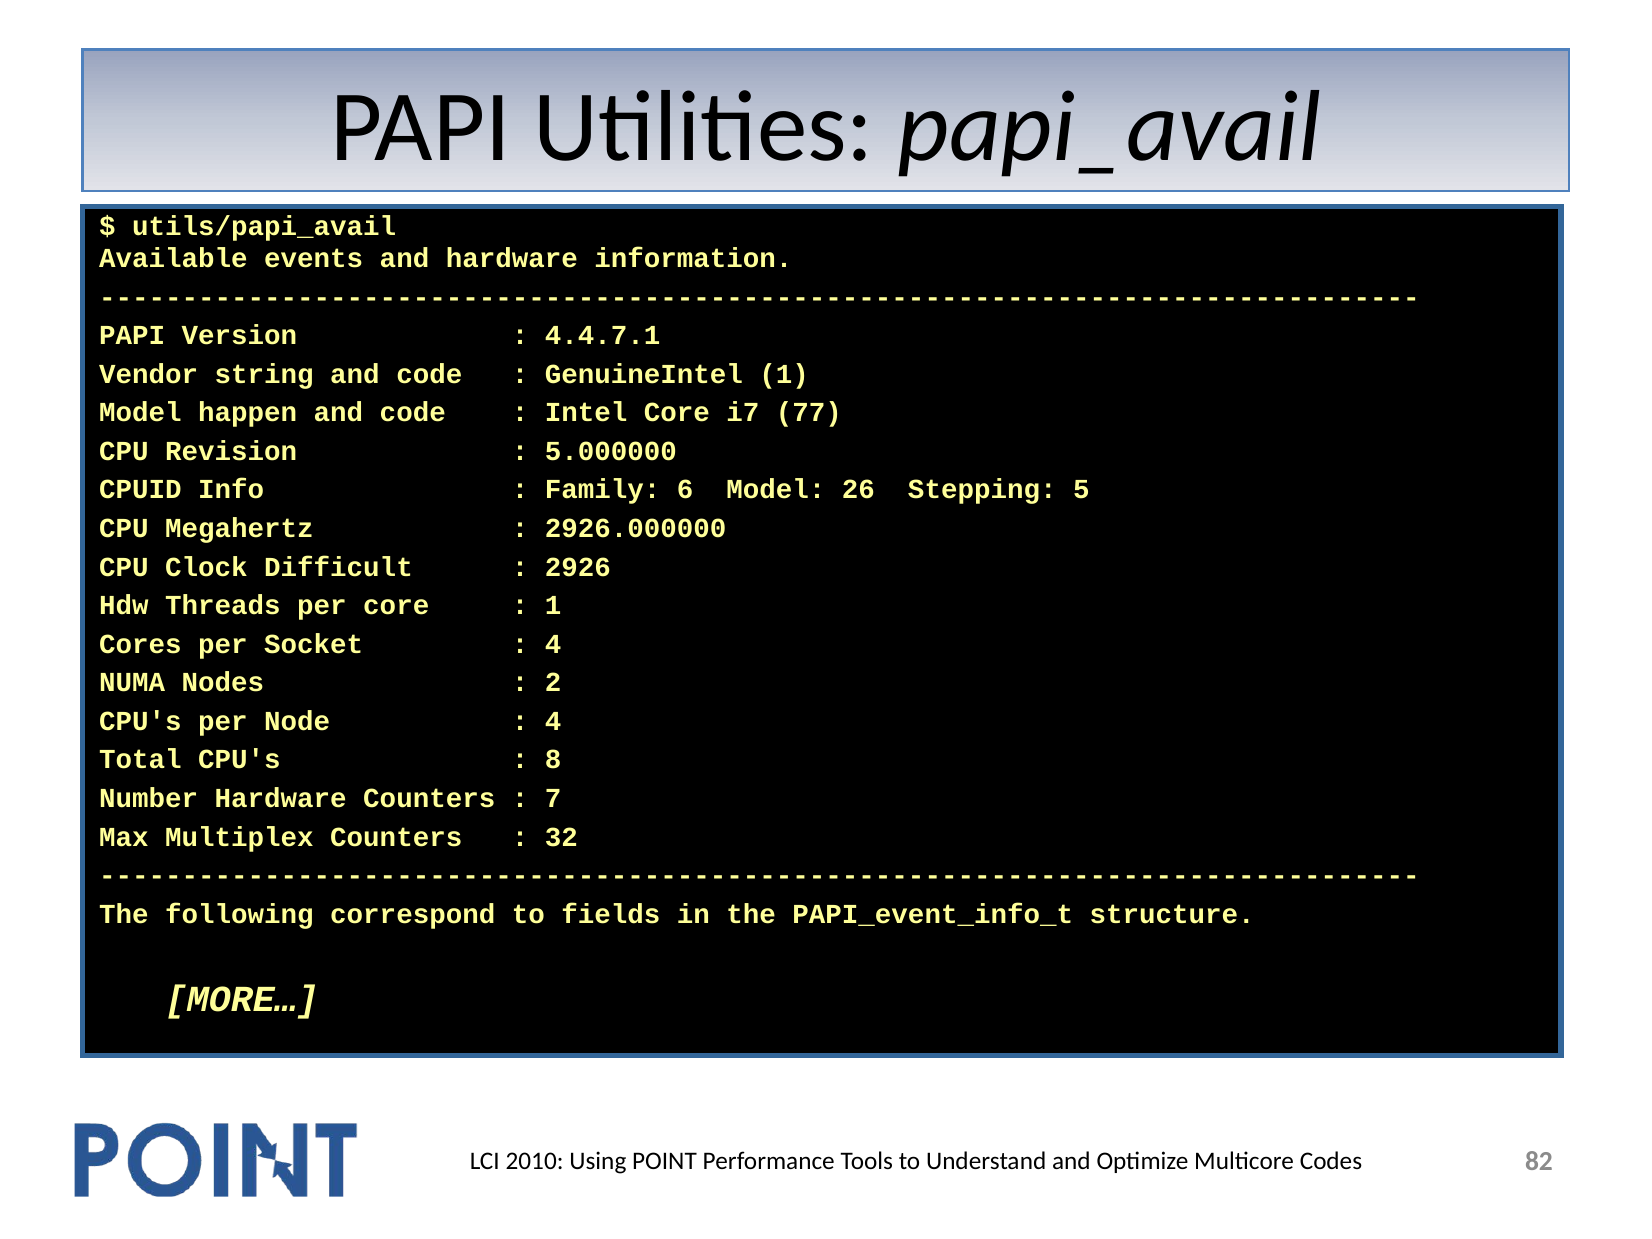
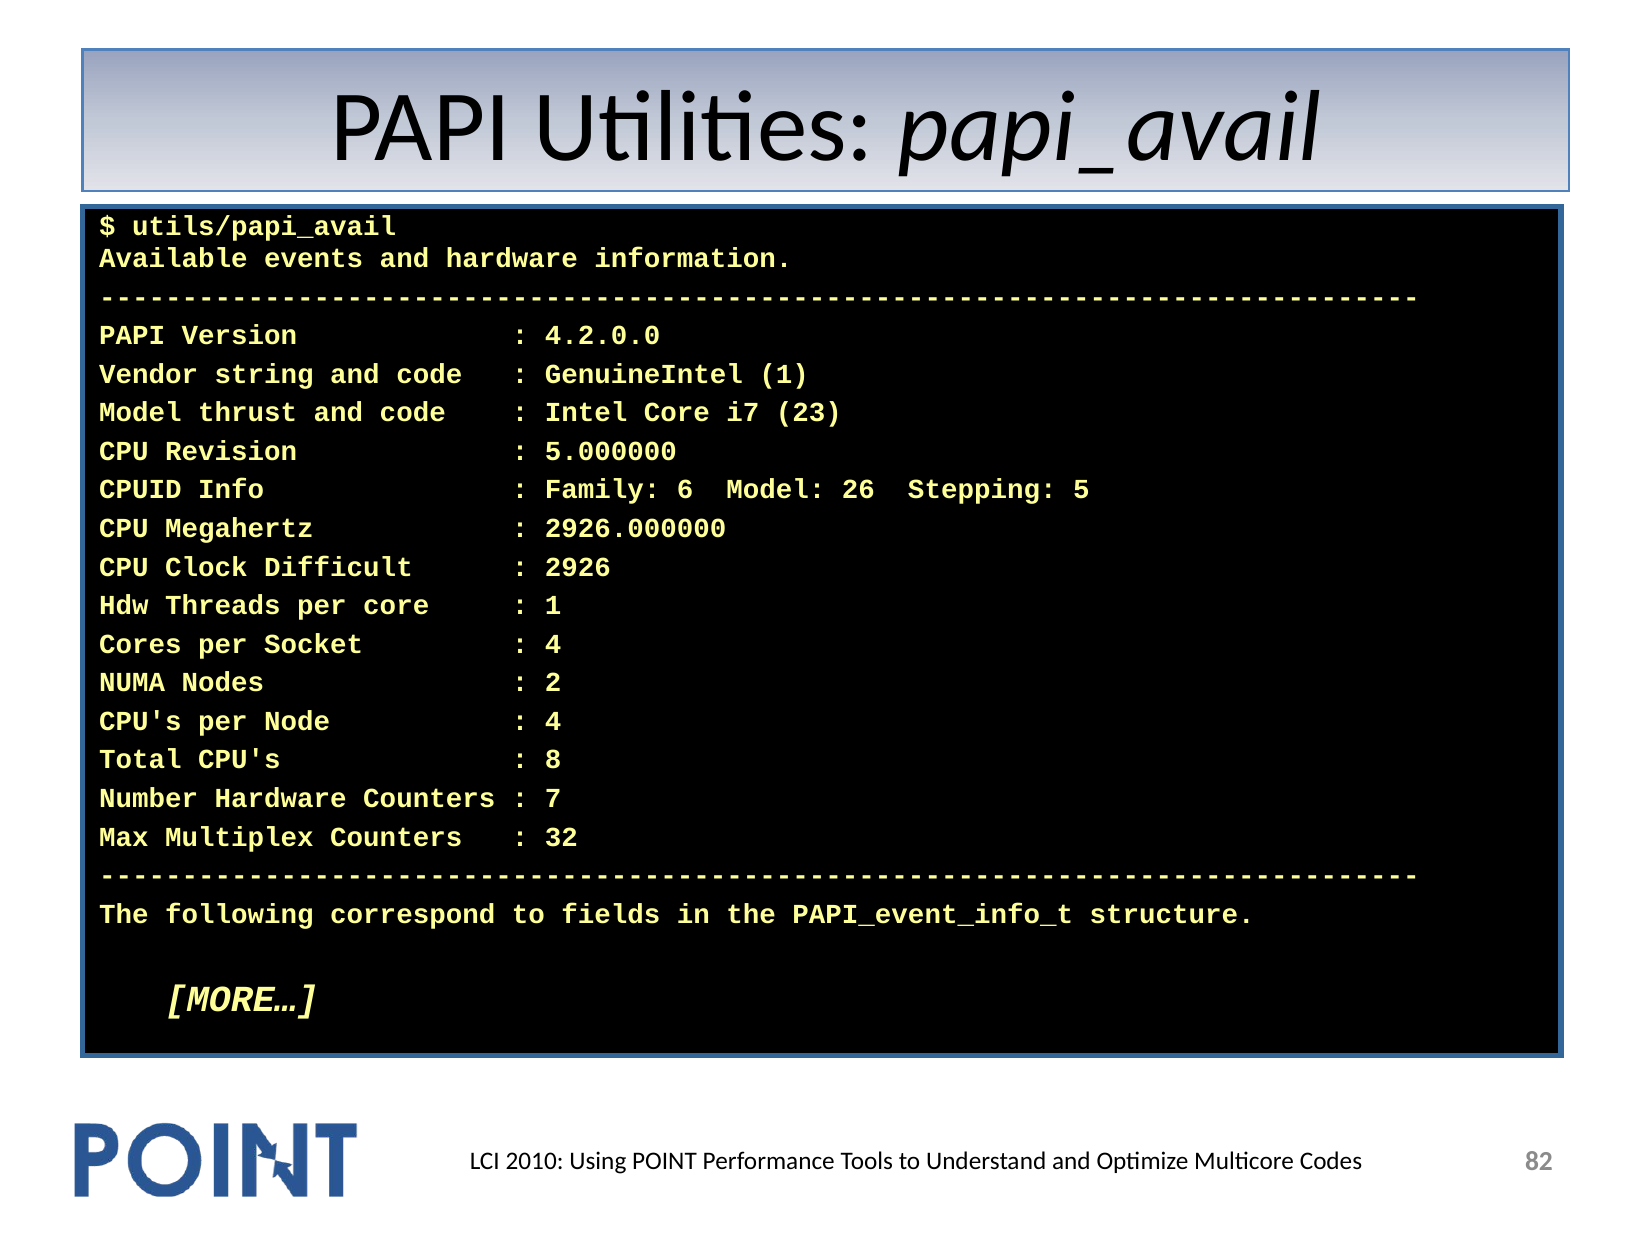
4.4.7.1: 4.4.7.1 -> 4.2.0.0
happen: happen -> thrust
77: 77 -> 23
